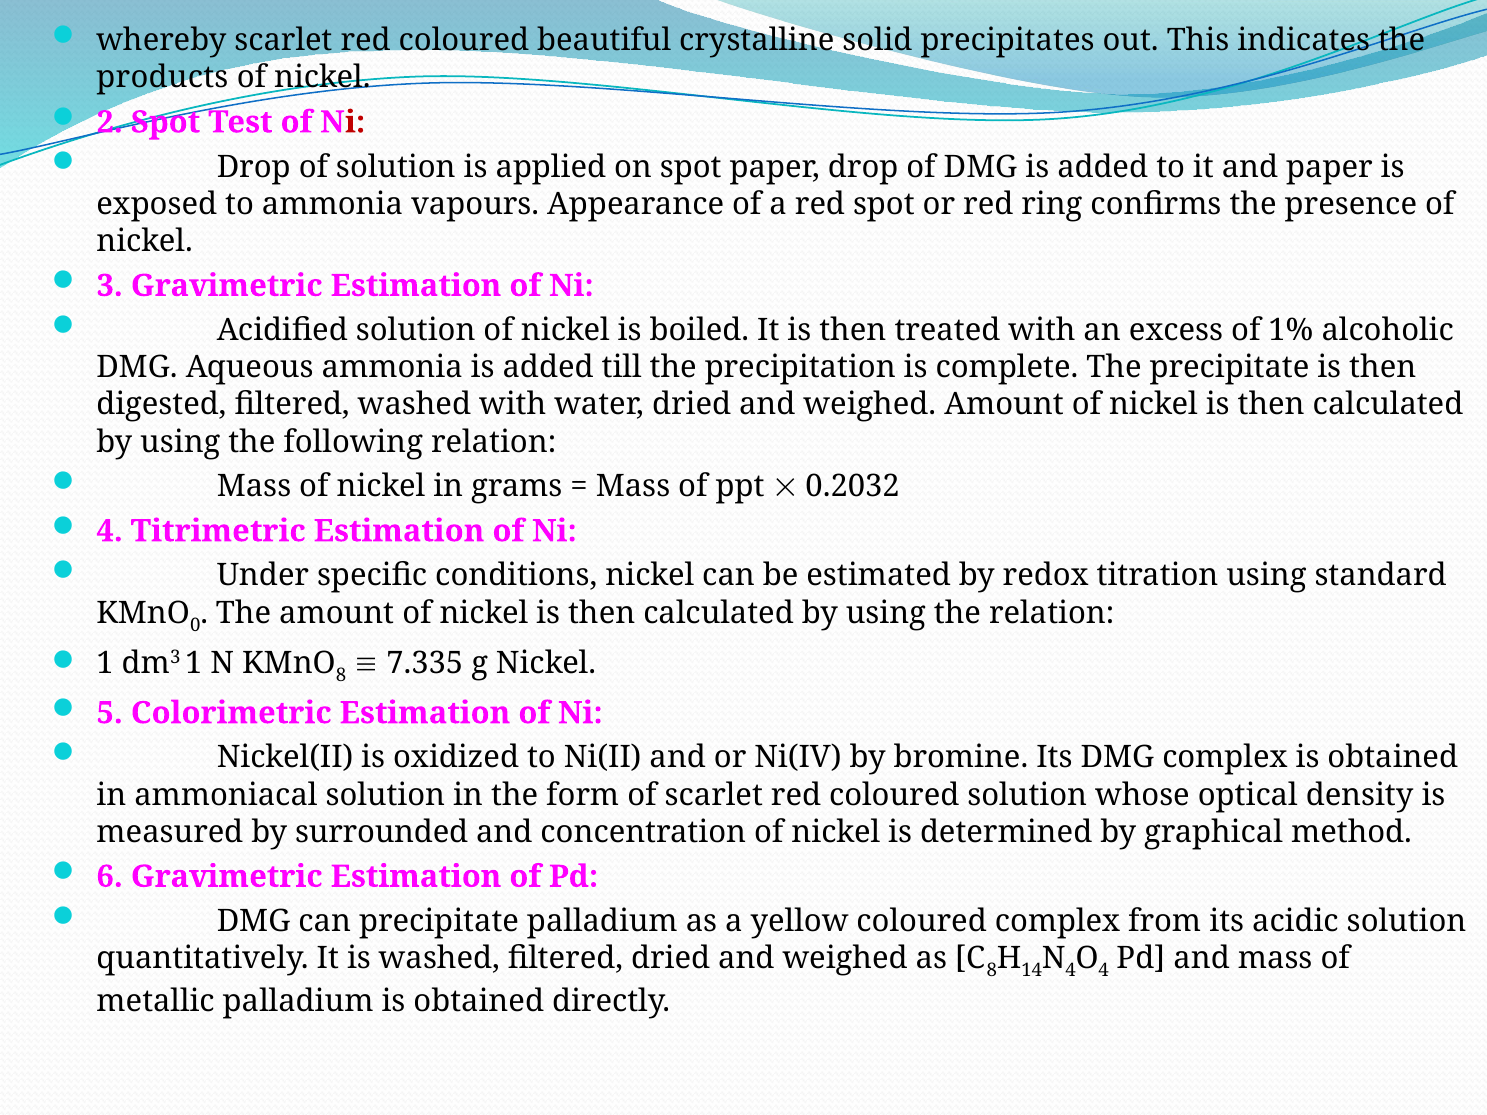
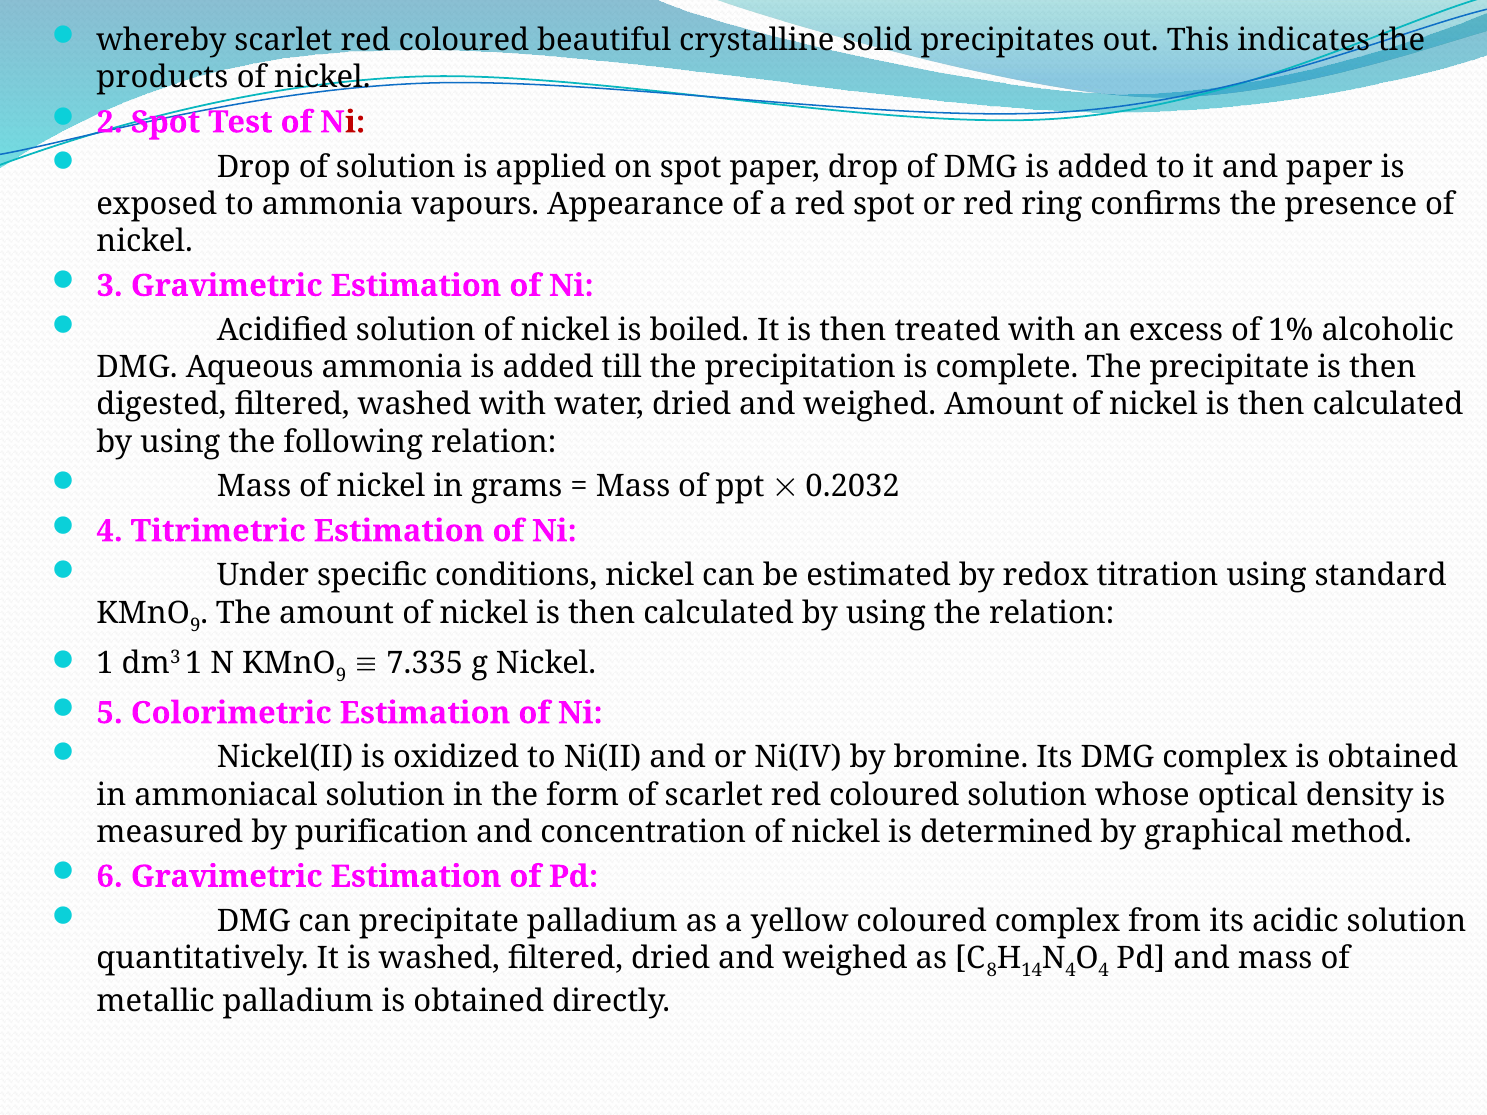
0 at (195, 625): 0 -> 9
8 at (341, 675): 8 -> 9
surrounded: surrounded -> purification
